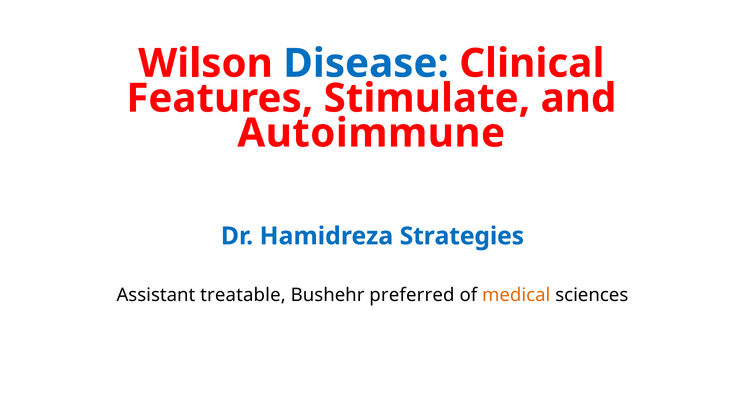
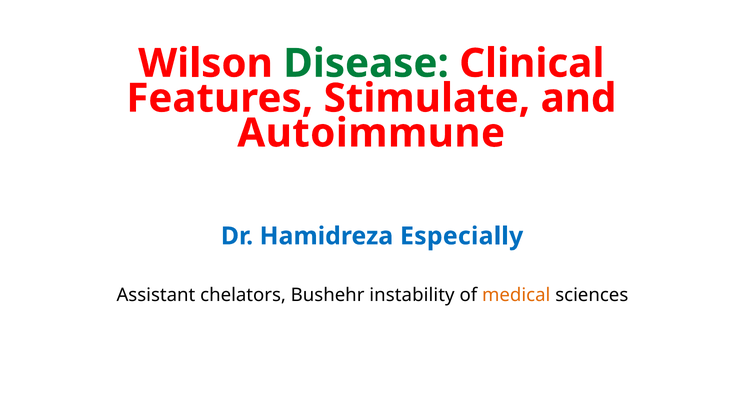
Disease colour: blue -> green
Strategies: Strategies -> Especially
treatable: treatable -> chelators
preferred: preferred -> instability
